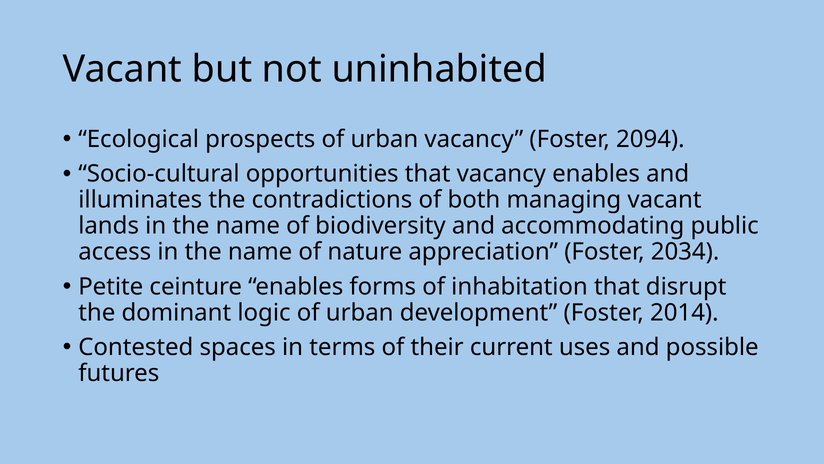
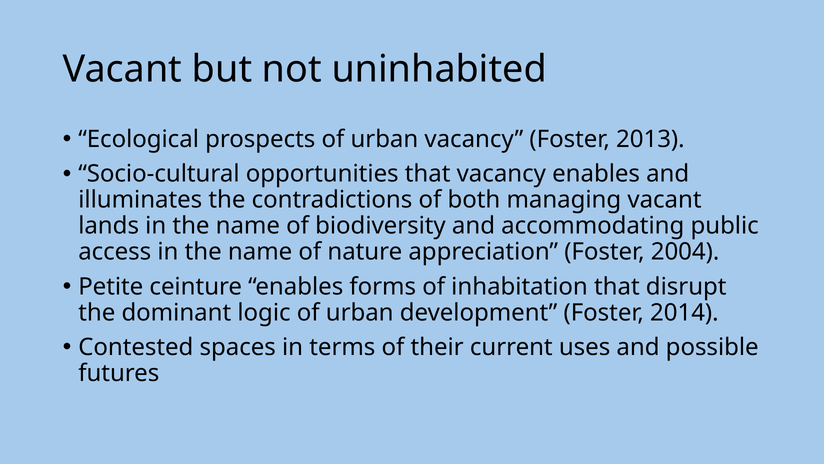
2094: 2094 -> 2013
2034: 2034 -> 2004
